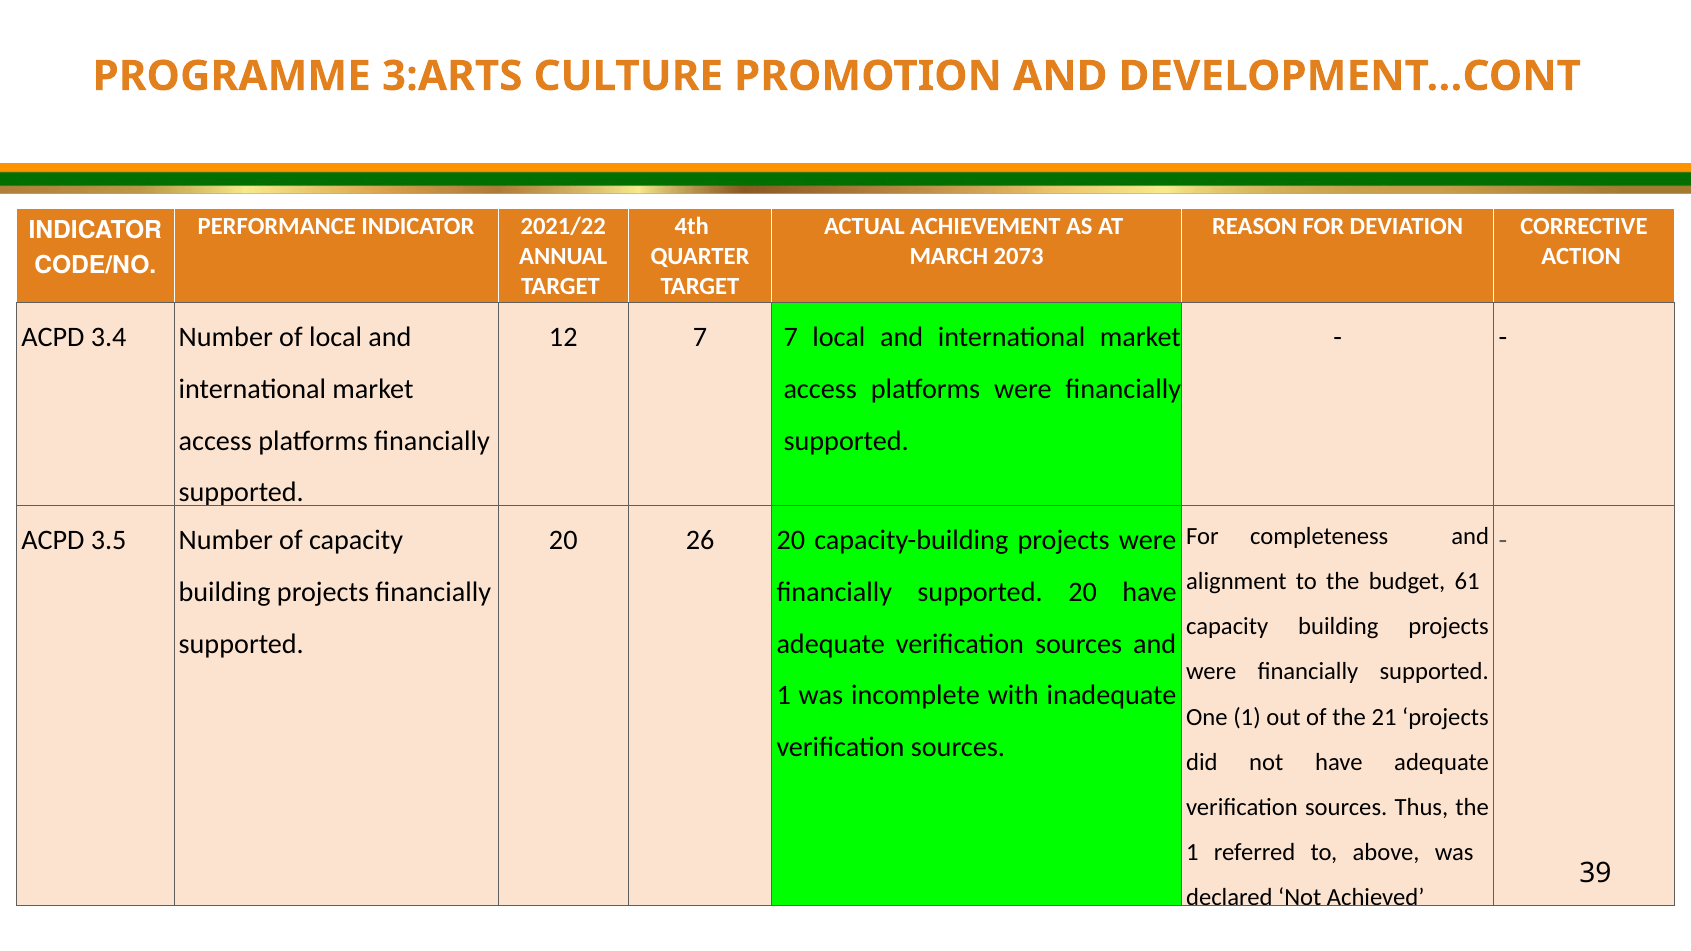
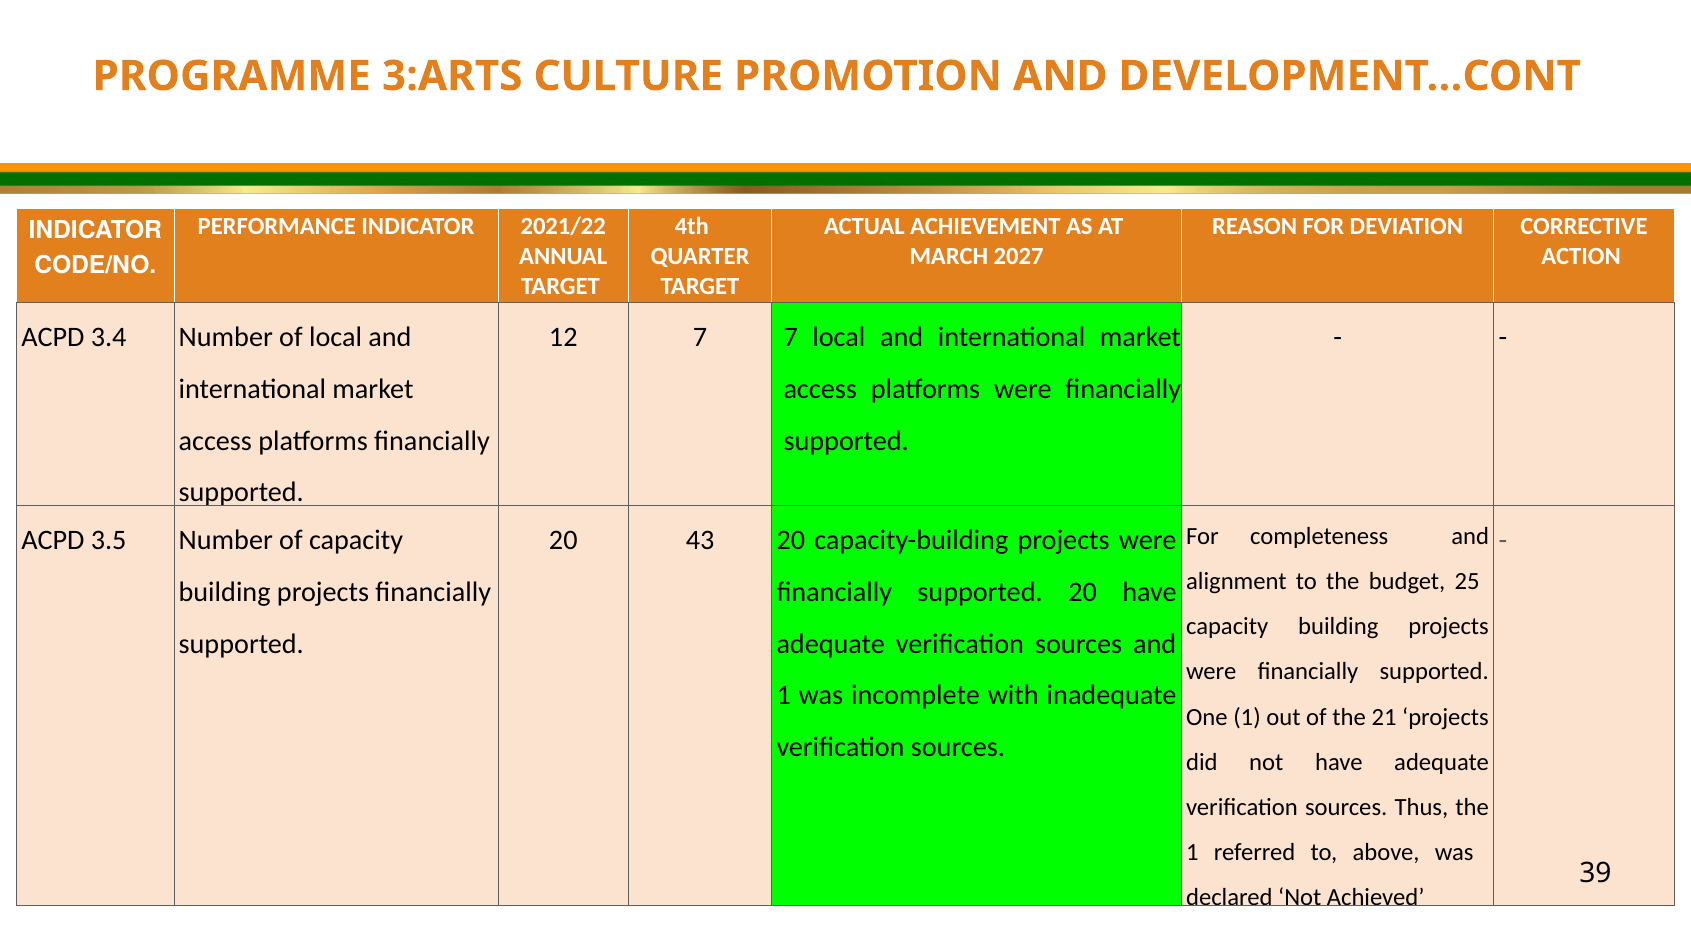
2073: 2073 -> 2027
26: 26 -> 43
61: 61 -> 25
